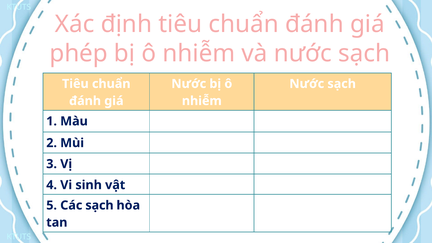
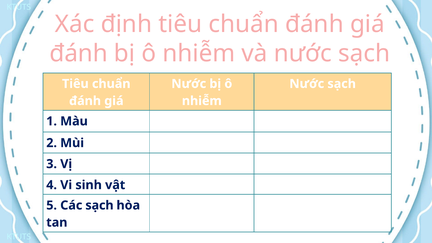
phép at (79, 53): phép -> đánh
